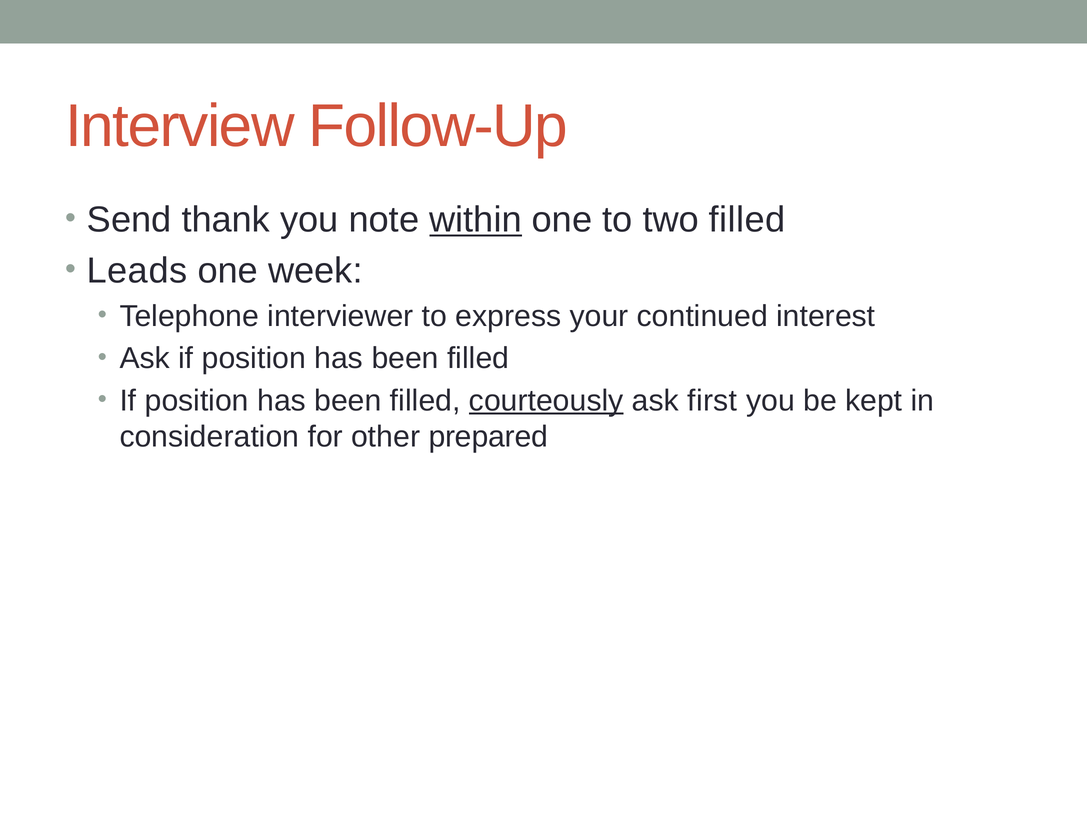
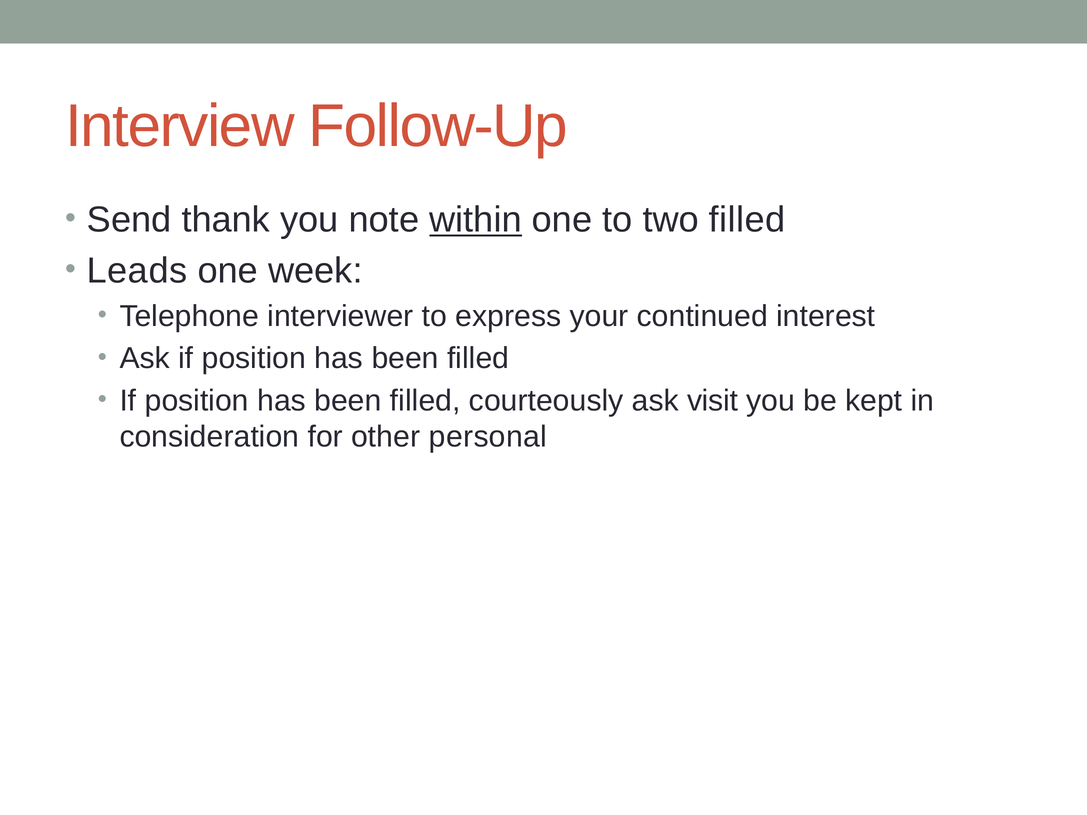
courteously underline: present -> none
first: first -> visit
prepared: prepared -> personal
